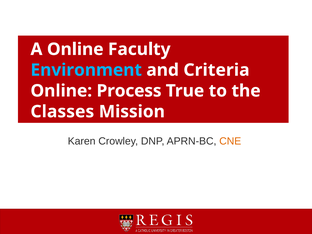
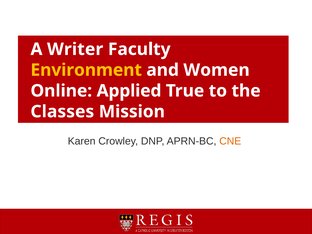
A Online: Online -> Writer
Environment colour: light blue -> yellow
Criteria: Criteria -> Women
Process: Process -> Applied
